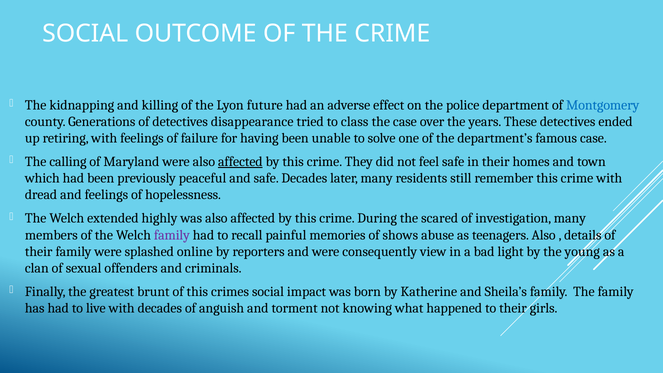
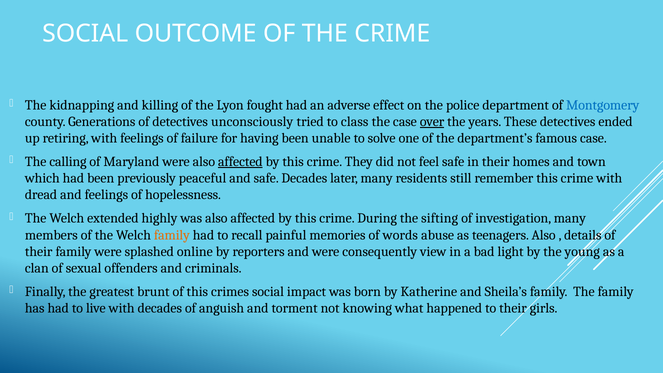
future: future -> fought
disappearance: disappearance -> unconsciously
over underline: none -> present
scared: scared -> sifting
family at (172, 235) colour: purple -> orange
shows: shows -> words
